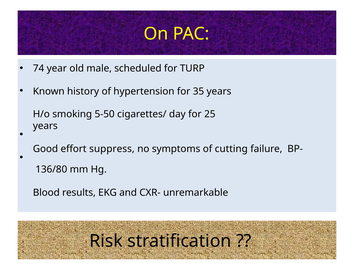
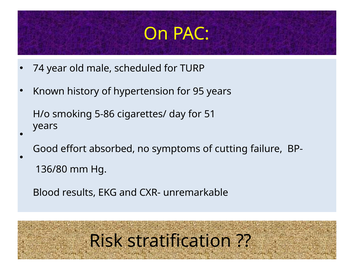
35: 35 -> 95
5-50: 5-50 -> 5-86
25: 25 -> 51
suppress: suppress -> absorbed
